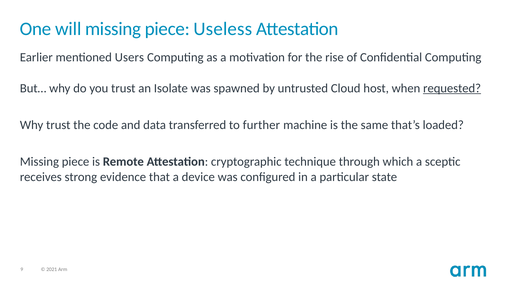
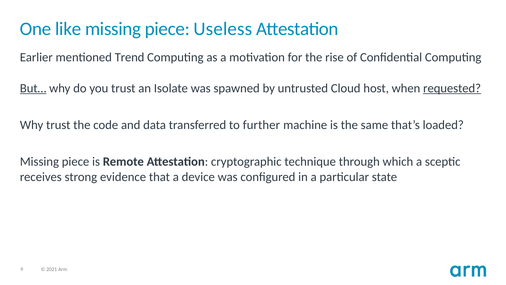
will: will -> like
Users: Users -> Trend
But… underline: none -> present
